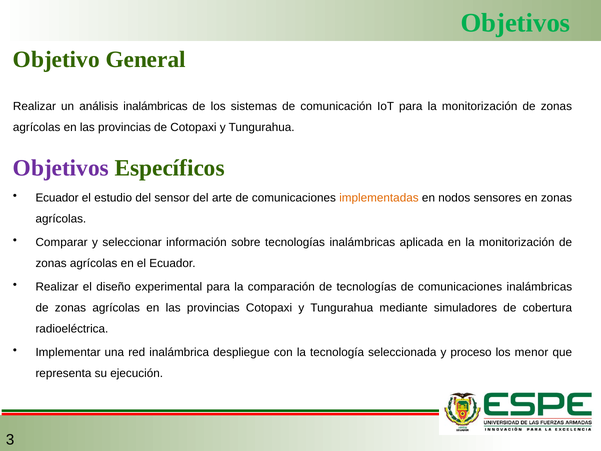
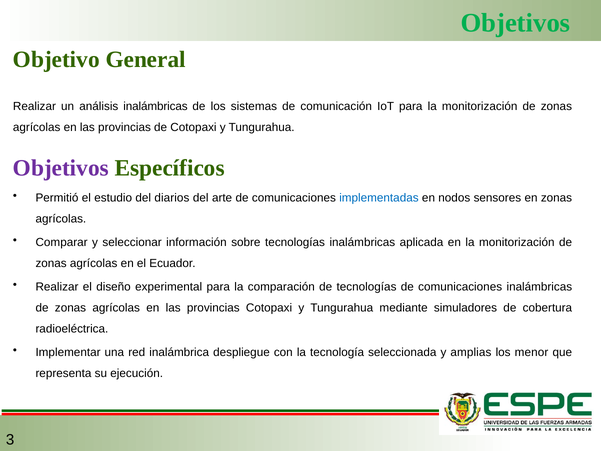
Ecuador at (57, 198): Ecuador -> Permitió
sensor: sensor -> diarios
implementadas colour: orange -> blue
proceso: proceso -> amplias
